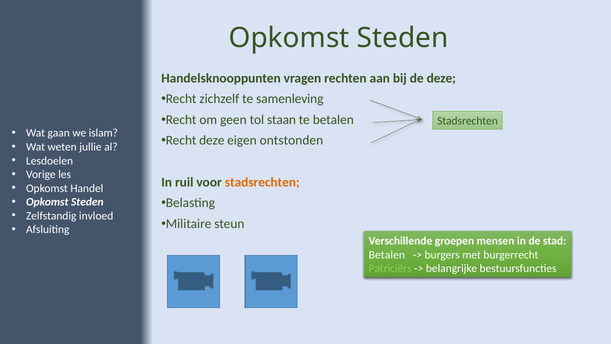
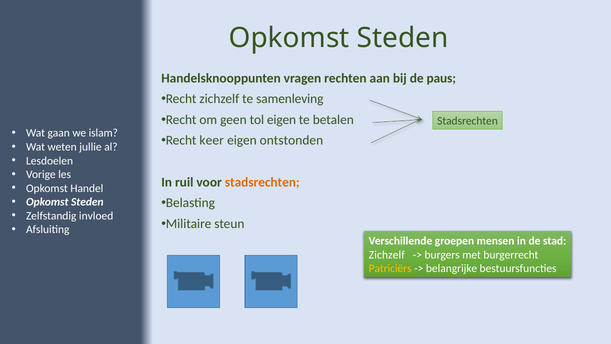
de deze: deze -> paus
tol staan: staan -> eigen
Recht deze: deze -> keer
Betalen at (387, 255): Betalen -> Zichzelf
Patriciërs colour: light green -> yellow
